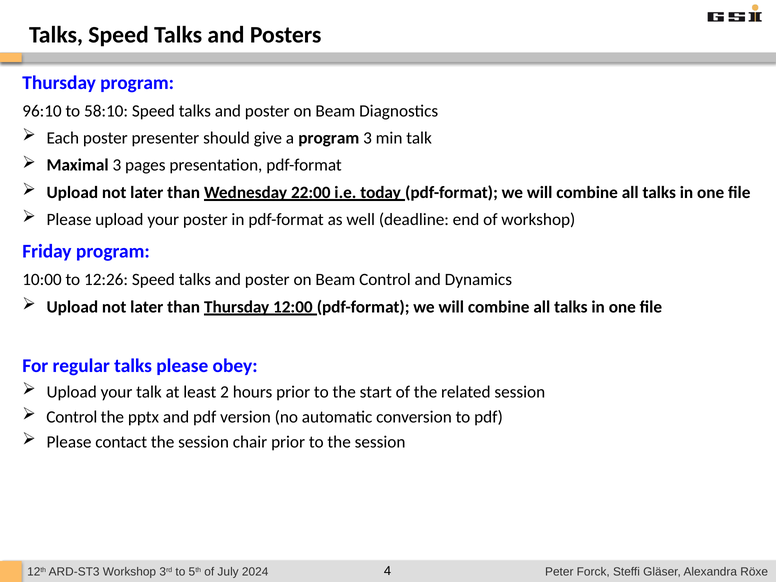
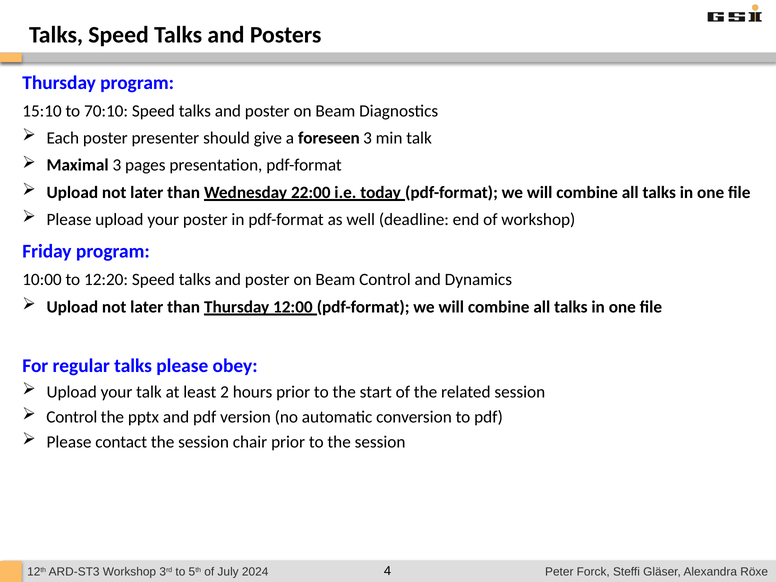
96:10: 96:10 -> 15:10
58:10: 58:10 -> 70:10
a program: program -> foreseen
12:26: 12:26 -> 12:20
